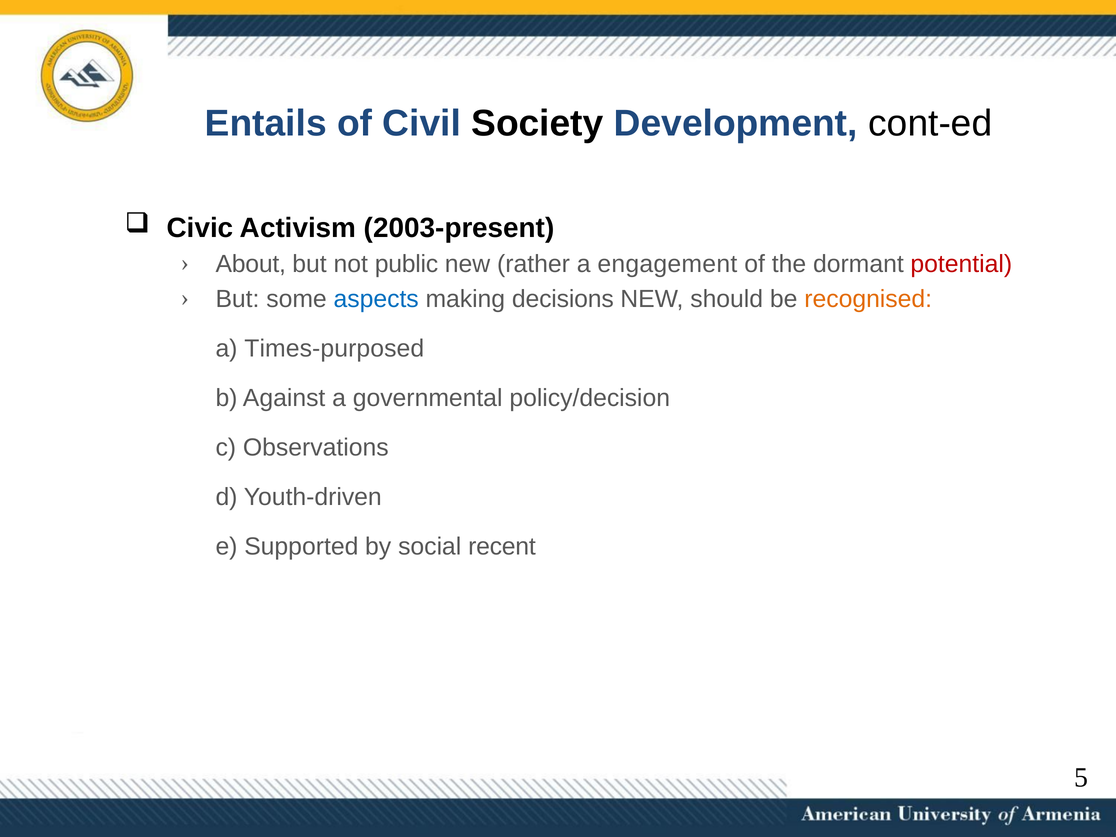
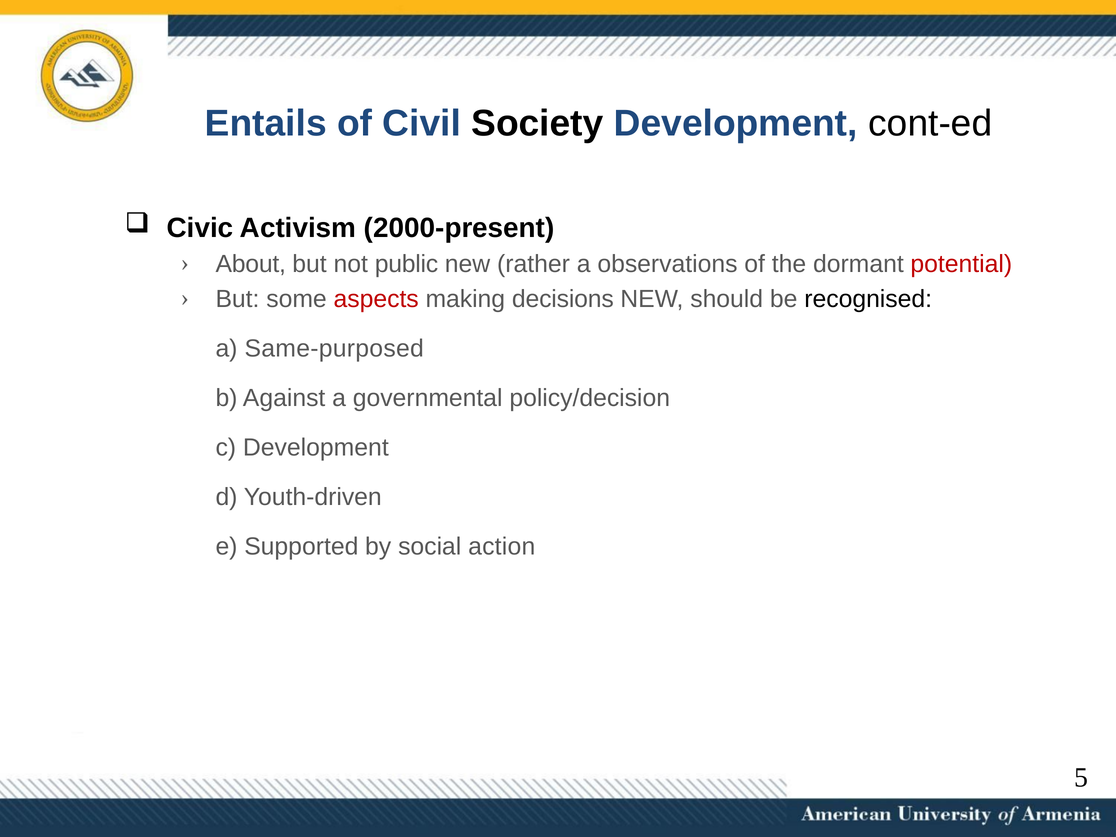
2003-present: 2003-present -> 2000-present
engagement: engagement -> observations
aspects colour: blue -> red
recognised colour: orange -> black
Times-purposed: Times-purposed -> Same-purposed
c Observations: Observations -> Development
recent: recent -> action
